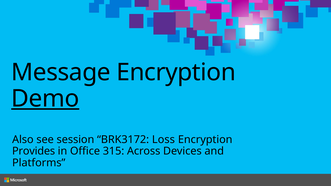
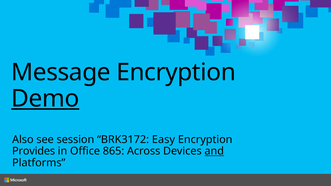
Loss: Loss -> Easy
315: 315 -> 865
and underline: none -> present
